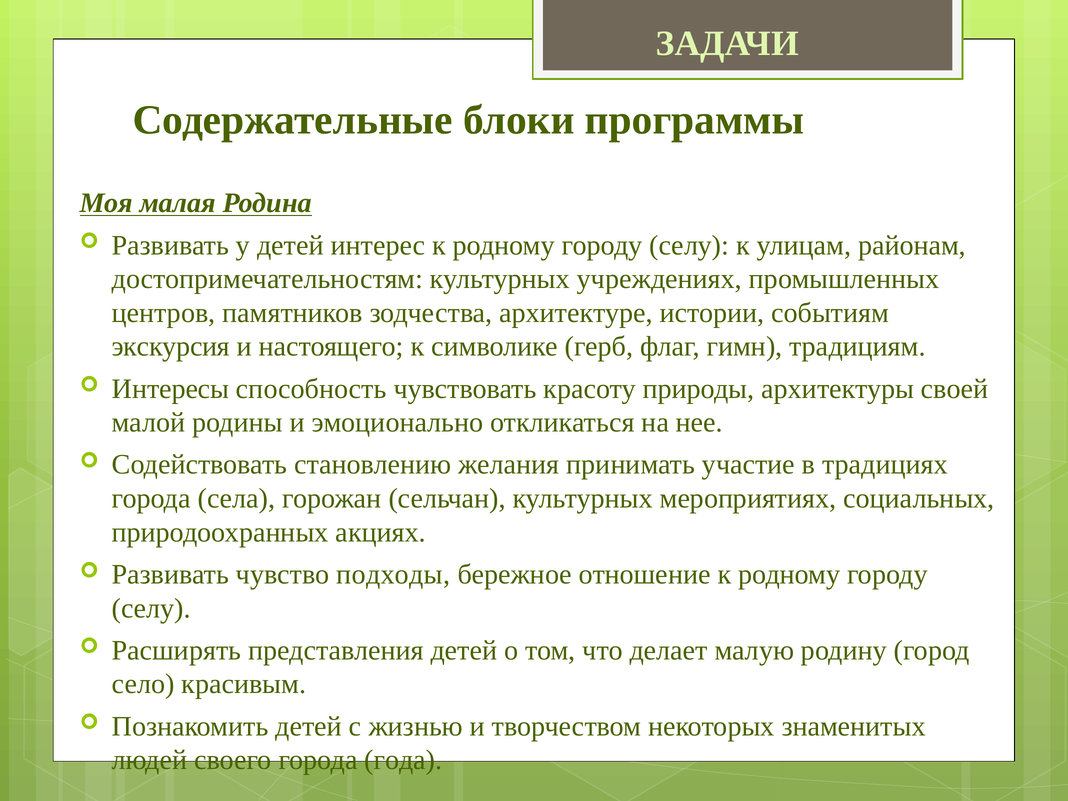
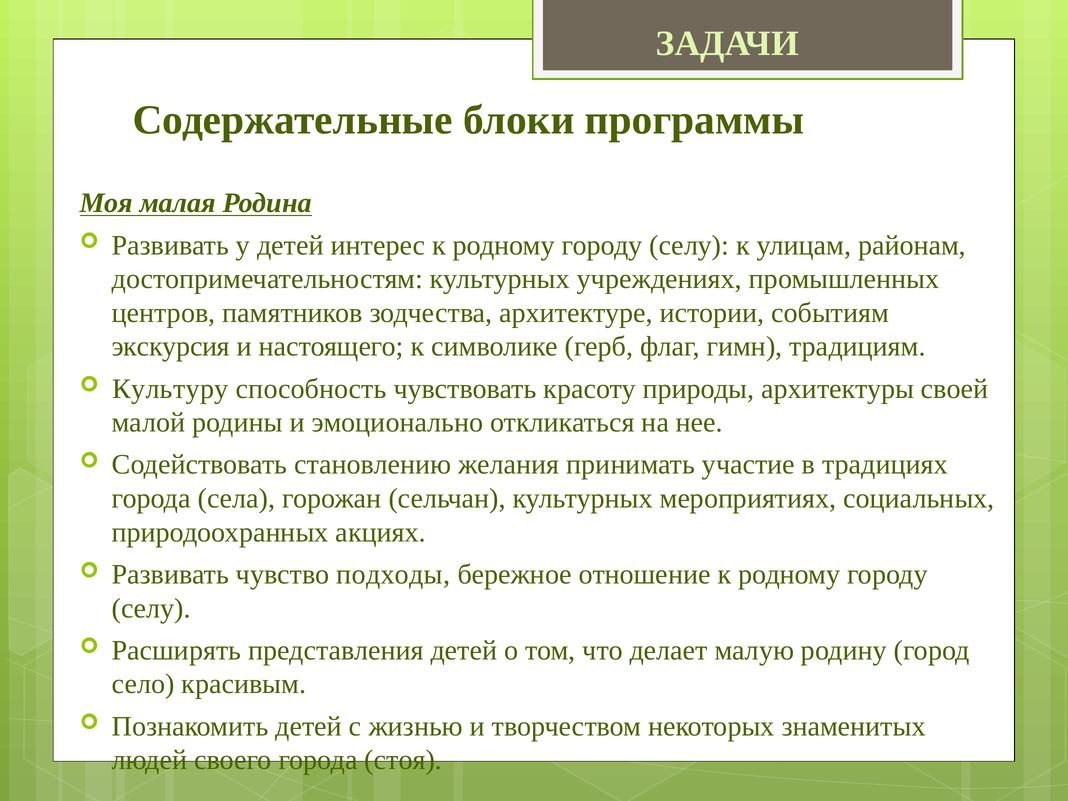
Интересы: Интересы -> Культуру
года: года -> стоя
